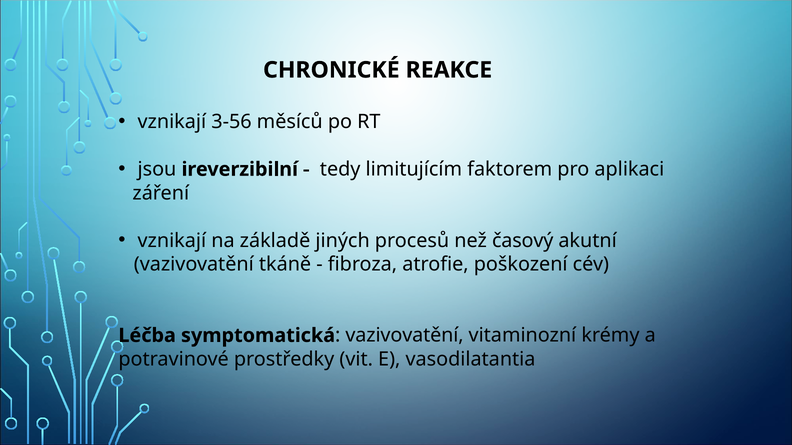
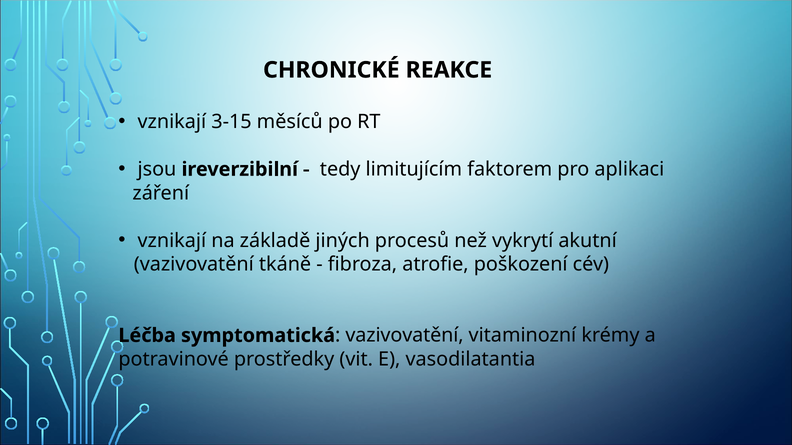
3-56: 3-56 -> 3-15
časový: časový -> vykrytí
